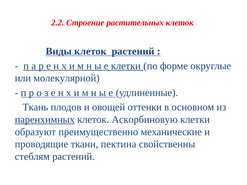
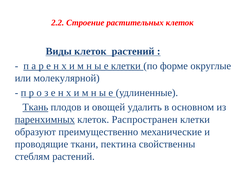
Ткань underline: none -> present
оттенки: оттенки -> удалить
Аскорбиновую: Аскорбиновую -> Распространен
